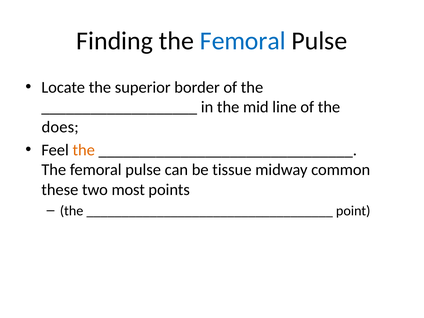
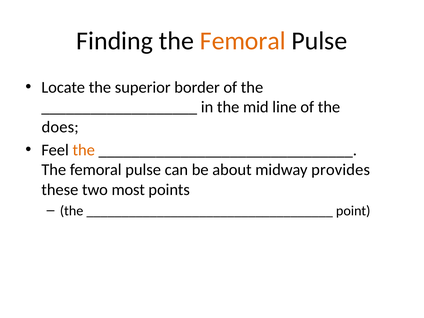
Femoral at (243, 41) colour: blue -> orange
tissue: tissue -> about
common: common -> provides
